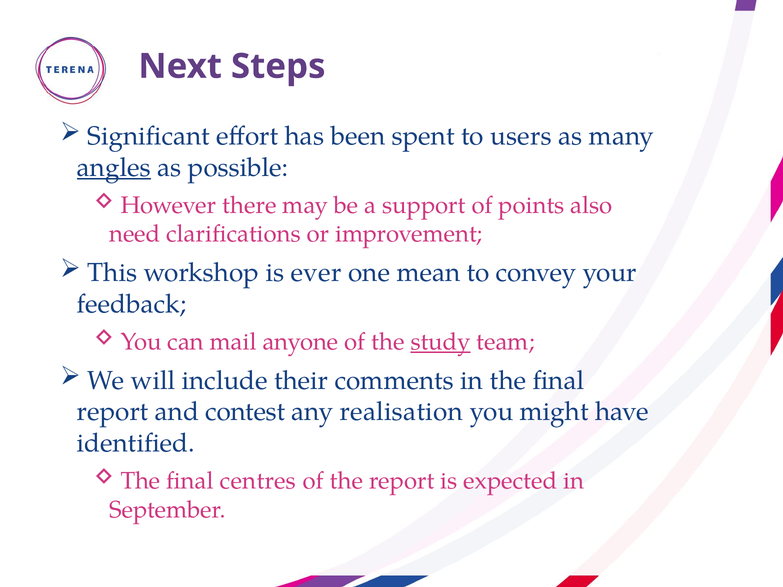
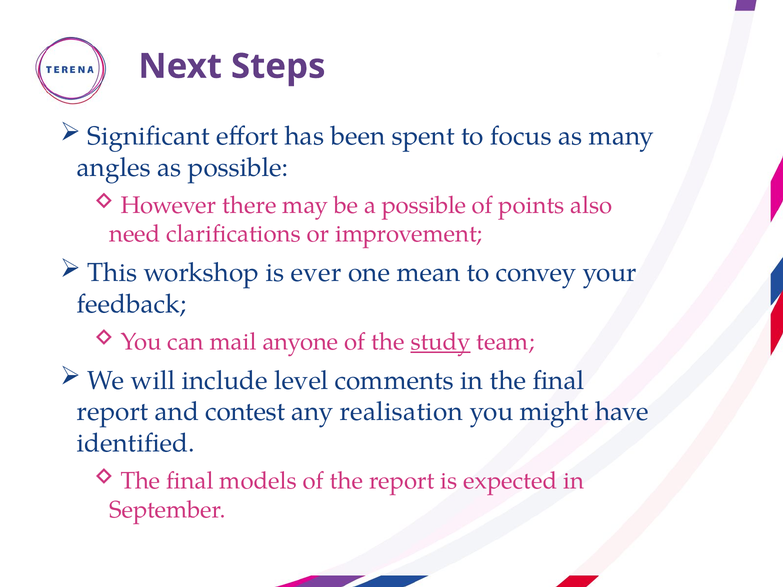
users: users -> focus
angles underline: present -> none
a support: support -> possible
their: their -> level
centres: centres -> models
